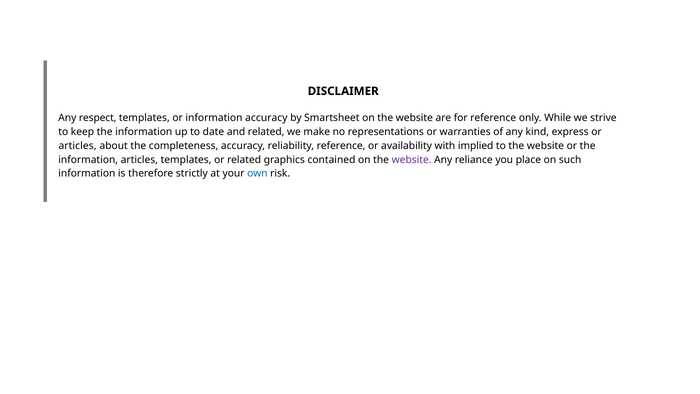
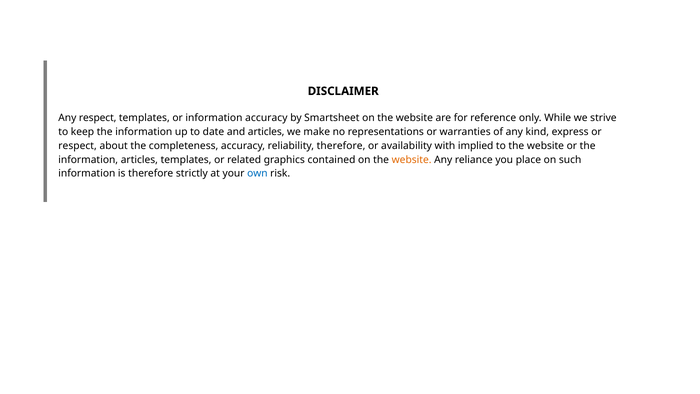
and related: related -> articles
articles at (78, 146): articles -> respect
reliability reference: reference -> therefore
website at (412, 160) colour: purple -> orange
